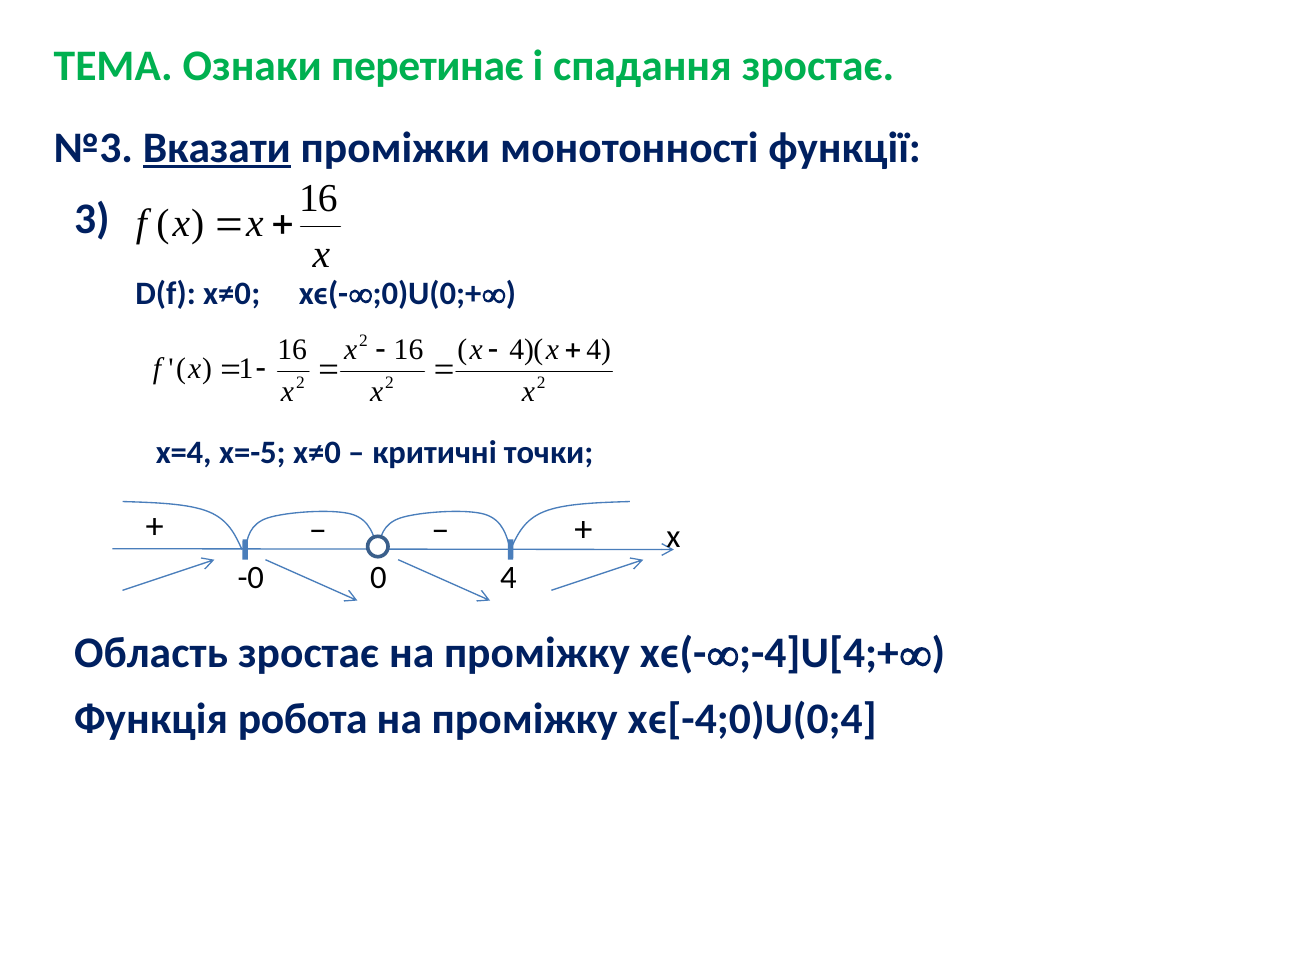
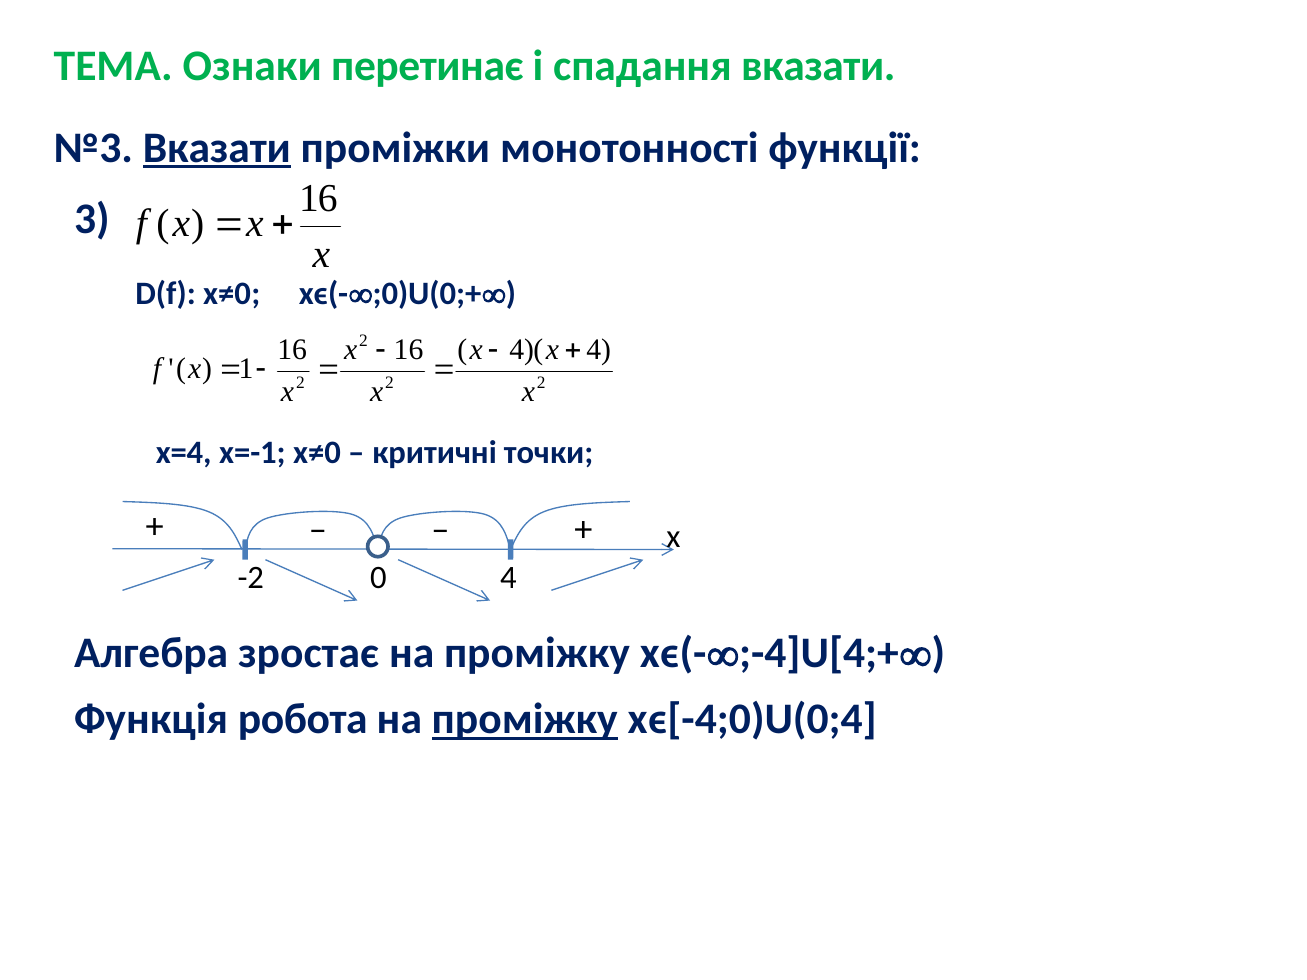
спадання зростає: зростає -> вказати
x=-5: x=-5 -> x=-1
-0: -0 -> -2
Область: Область -> Алгебра
проміжку at (525, 720) underline: none -> present
